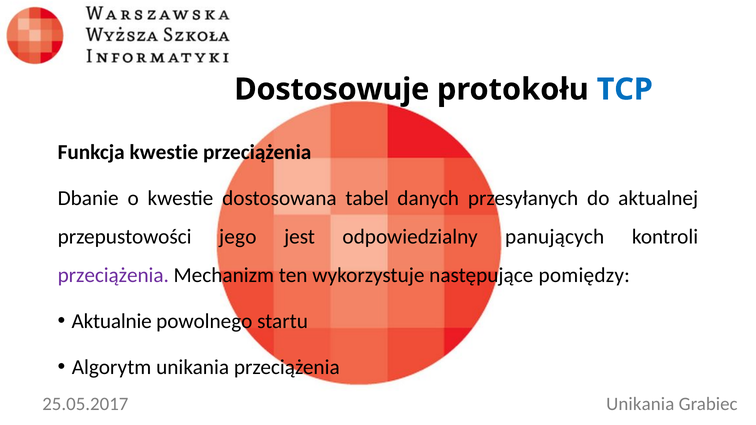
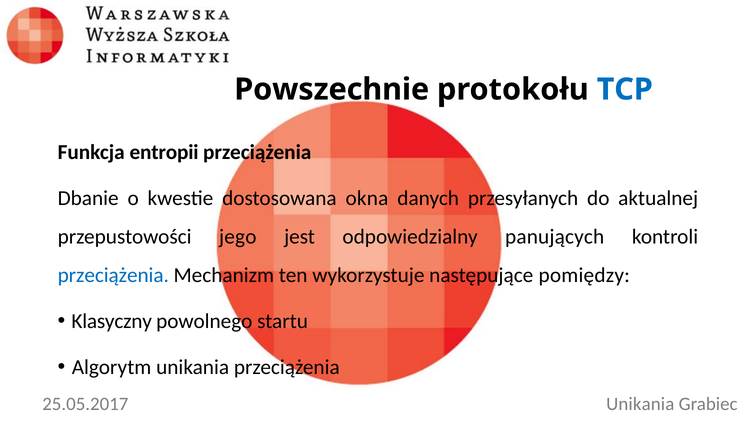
Dostosowuje: Dostosowuje -> Powszechnie
Funkcja kwestie: kwestie -> entropii
tabel: tabel -> okna
przeciążenia at (113, 275) colour: purple -> blue
Aktualnie: Aktualnie -> Klasyczny
